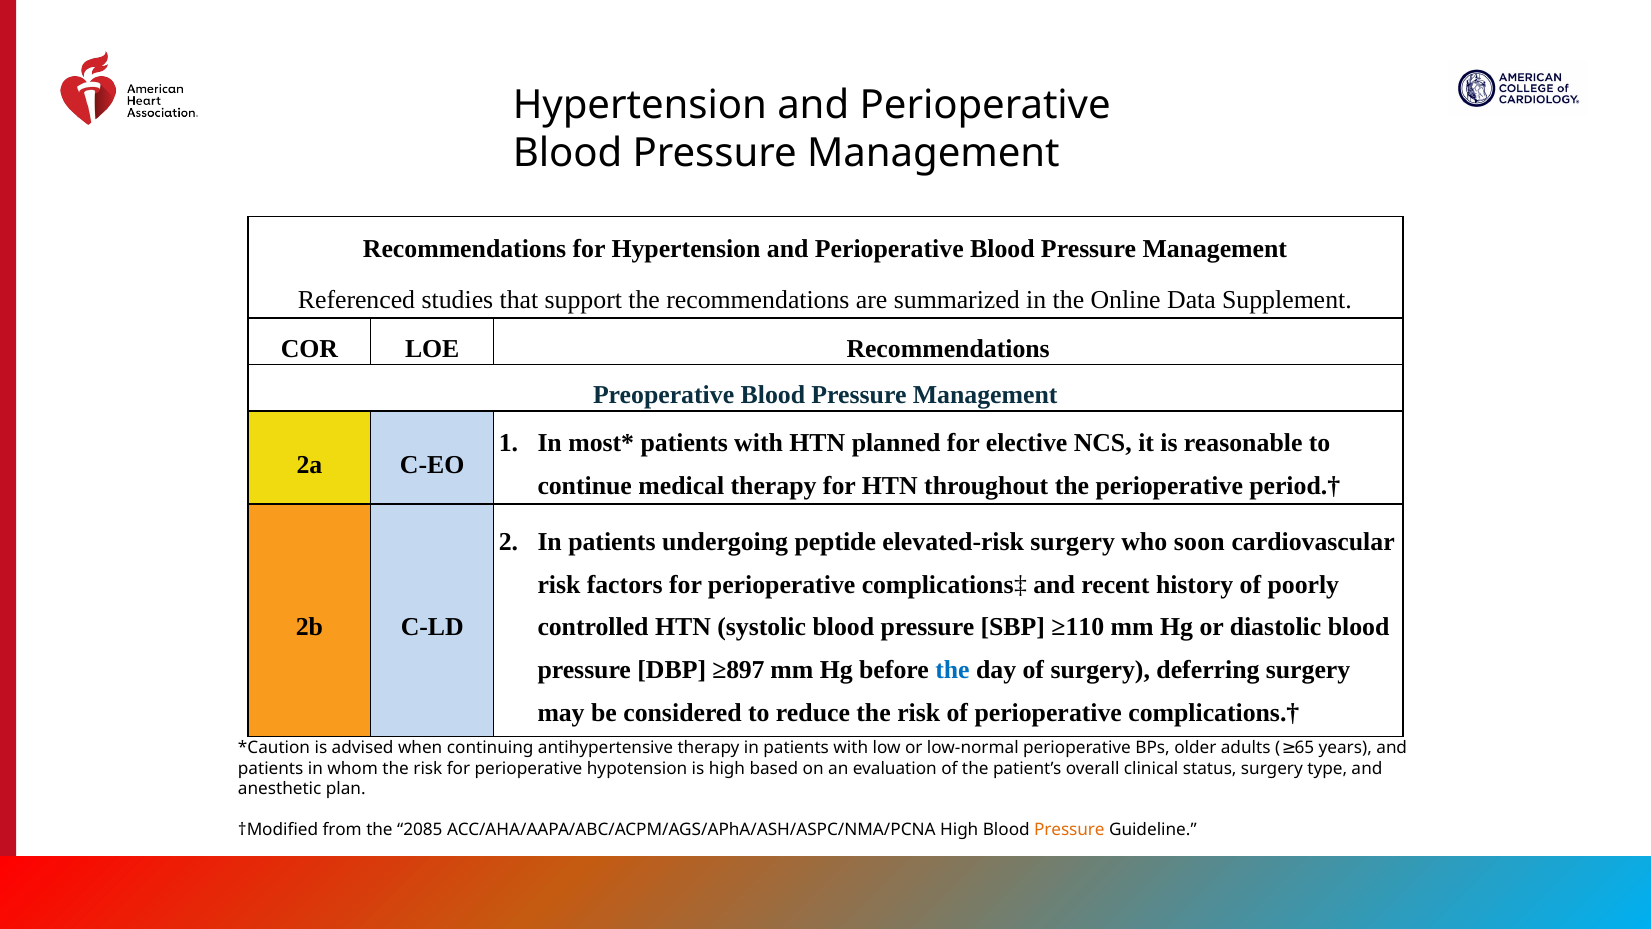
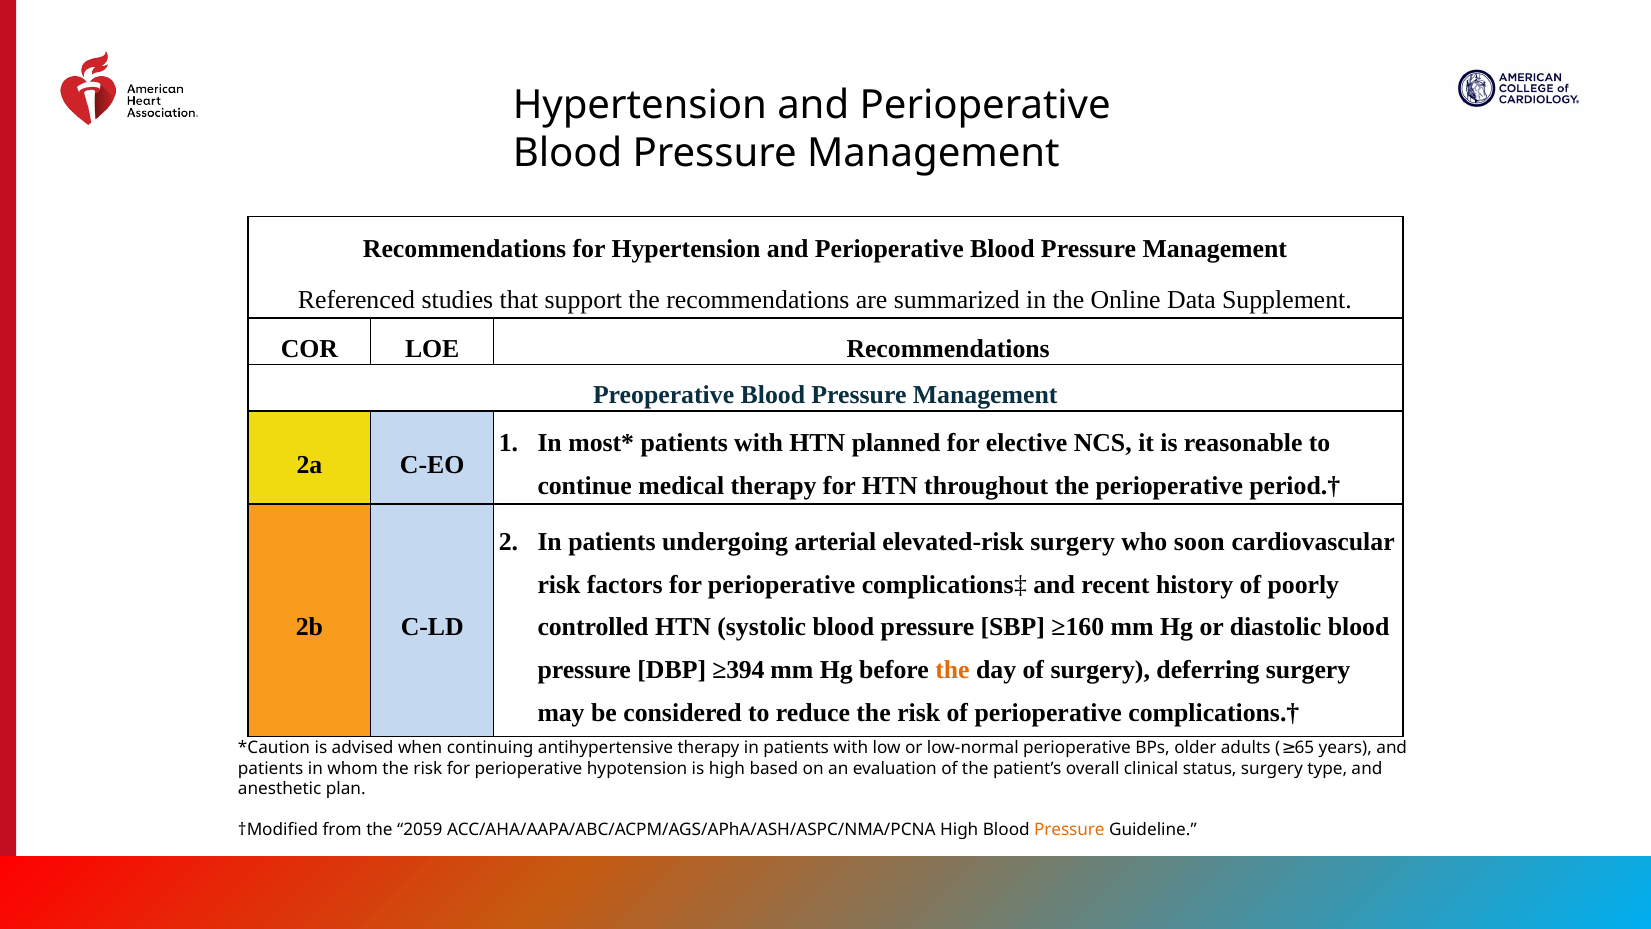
peptide: peptide -> arterial
≥110: ≥110 -> ≥160
≥897: ≥897 -> ≥394
the at (952, 670) colour: blue -> orange
2085: 2085 -> 2059
